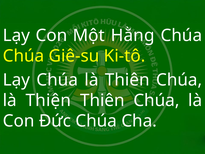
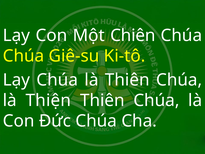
Hằng: Hằng -> Chiên
